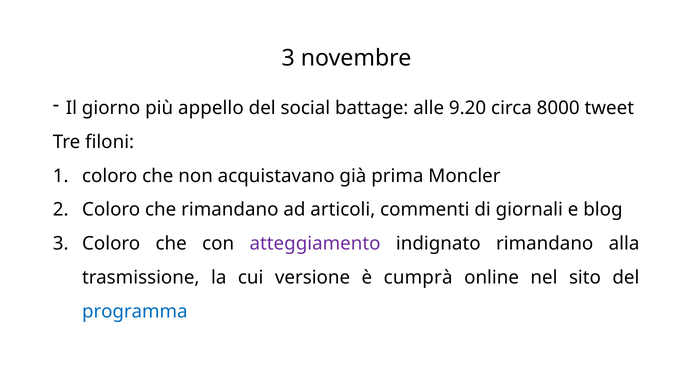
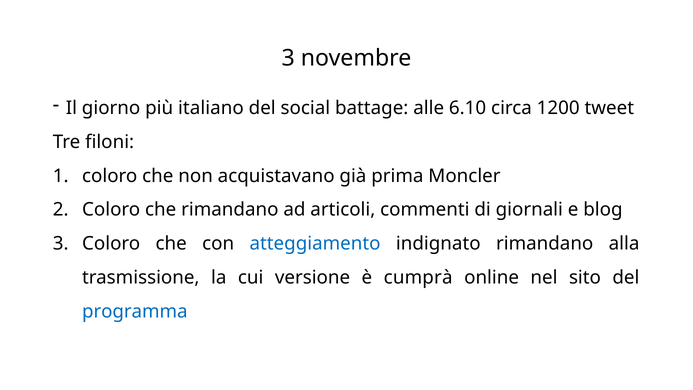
appello: appello -> italiano
9.20: 9.20 -> 6.10
8000: 8000 -> 1200
atteggiamento colour: purple -> blue
